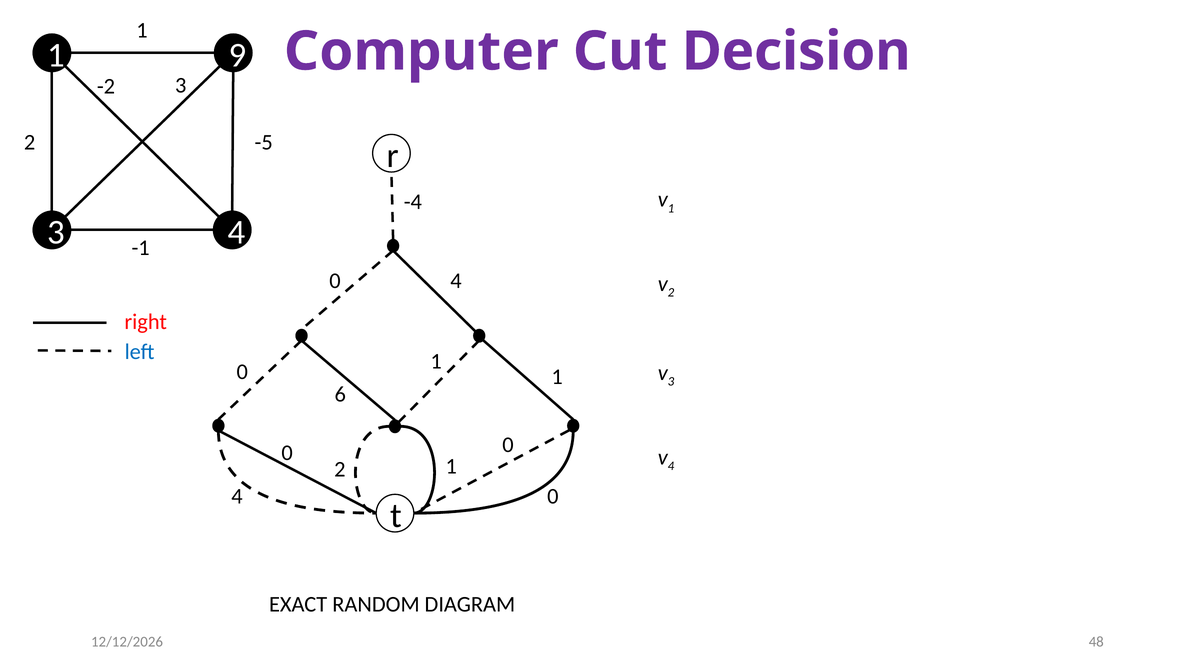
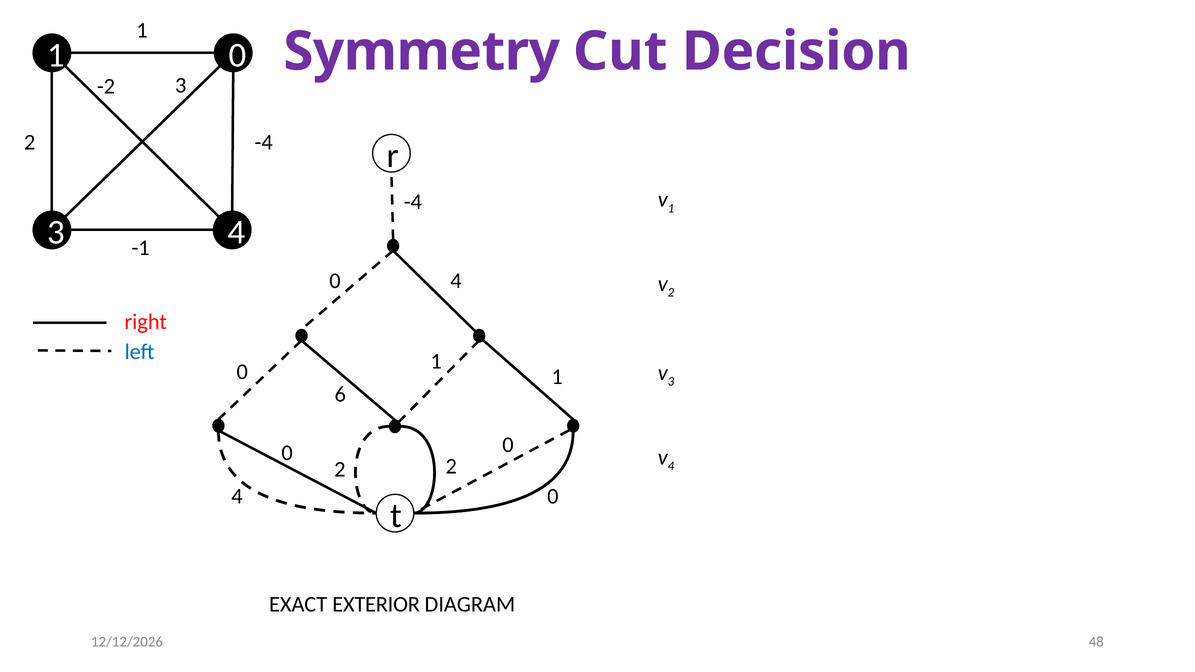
9 at (238, 55): 9 -> 0
Computer: Computer -> Symmetry
-5 at (264, 143): -5 -> -4
2 1: 1 -> 2
RANDOM: RANDOM -> EXTERIOR
